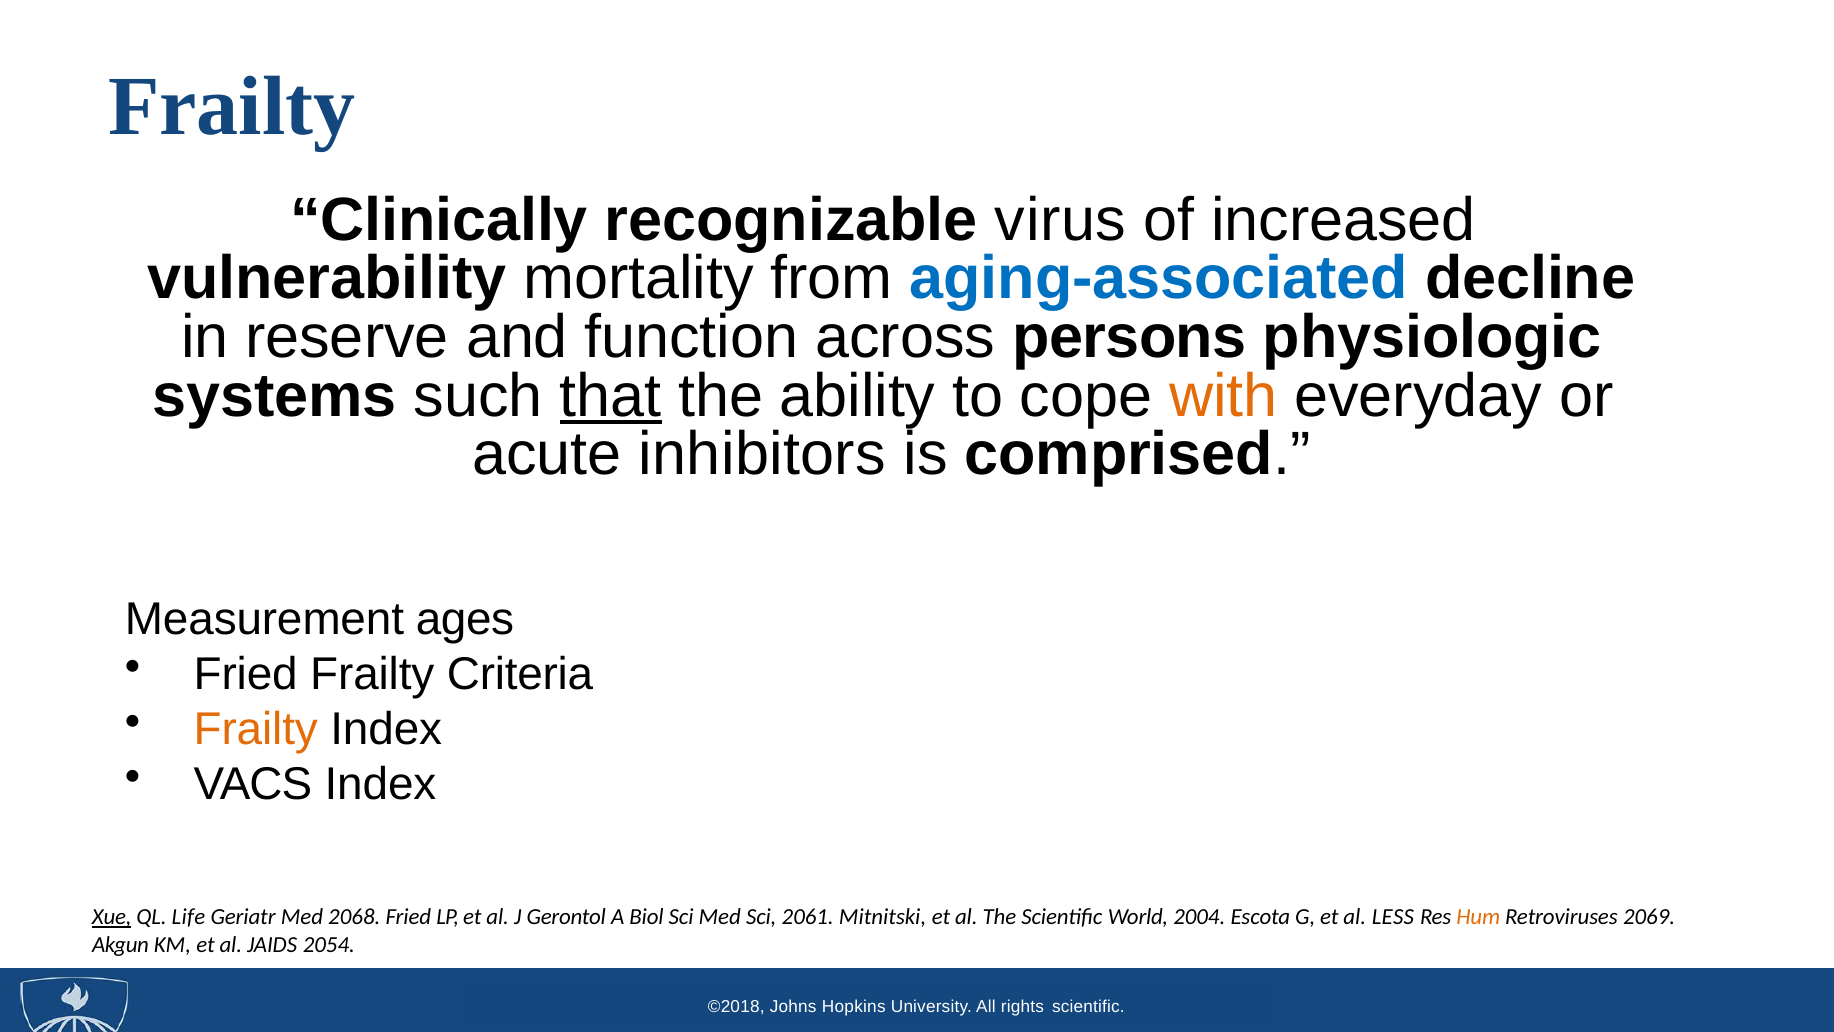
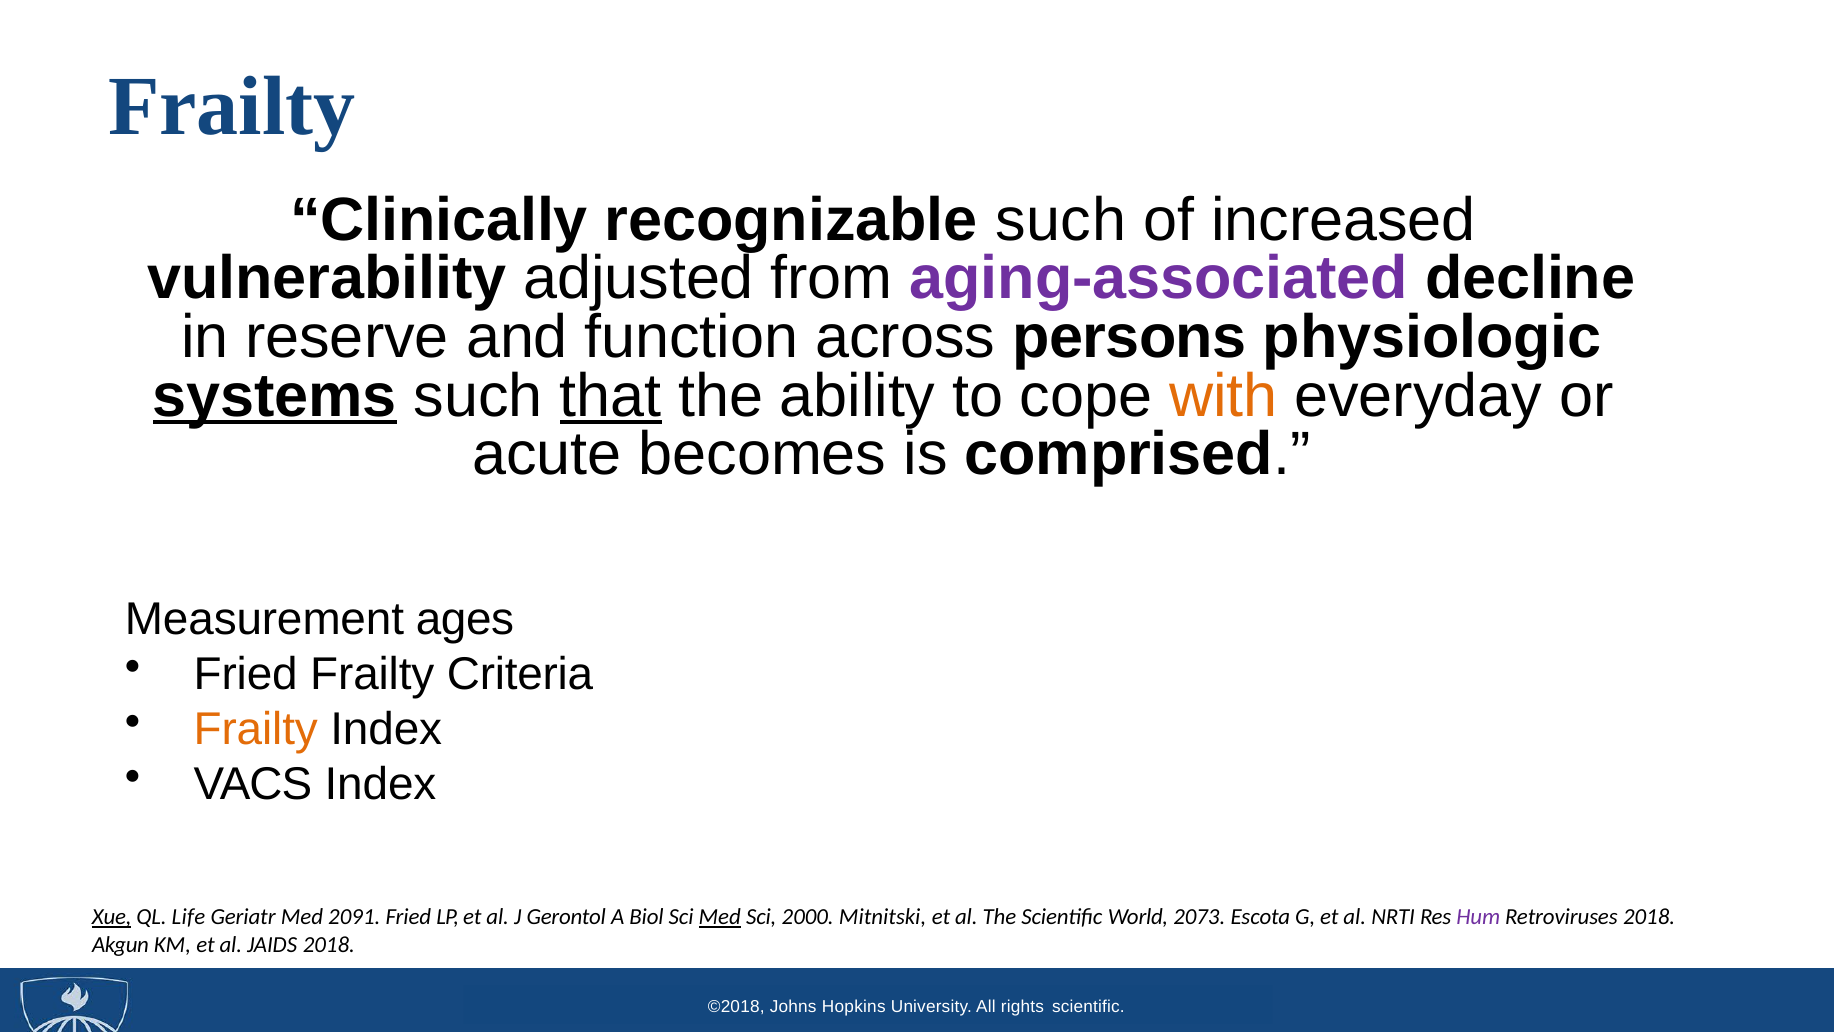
recognizable virus: virus -> such
mortality: mortality -> adjusted
aging-associated colour: blue -> purple
systems underline: none -> present
inhibitors: inhibitors -> becomes
2068: 2068 -> 2091
Med at (720, 917) underline: none -> present
2061: 2061 -> 2000
2004: 2004 -> 2073
LESS: LESS -> NRTI
Hum colour: orange -> purple
Retroviruses 2069: 2069 -> 2018
JAIDS 2054: 2054 -> 2018
